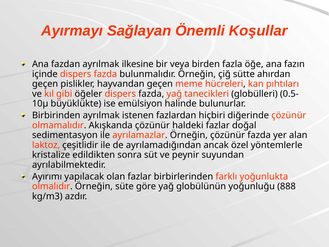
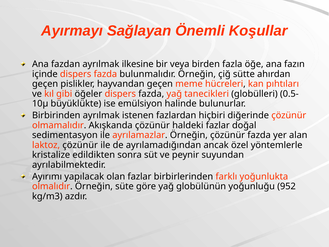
laktoz çeşitlidir: çeşitlidir -> çözünür
888: 888 -> 952
